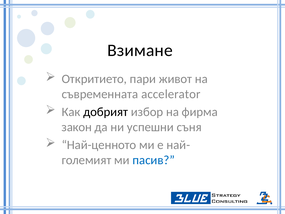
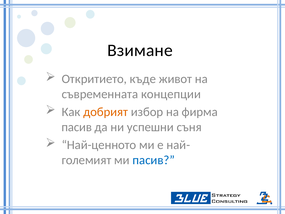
пари: пари -> къде
accelerator: accelerator -> концепции
добрият colour: black -> orange
закон at (77, 127): закон -> пасив
